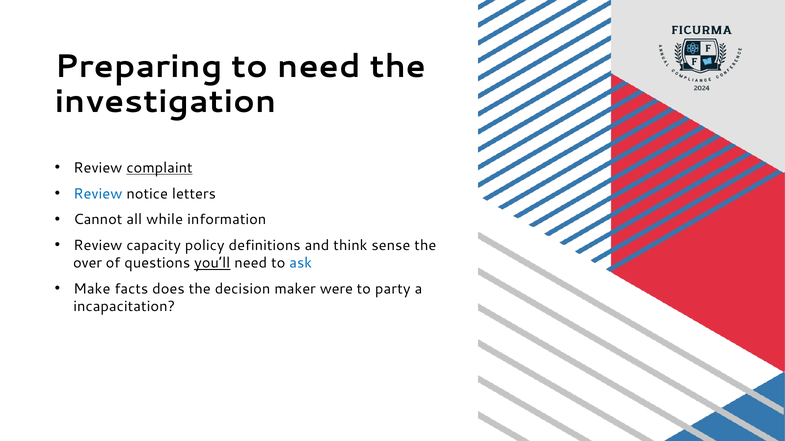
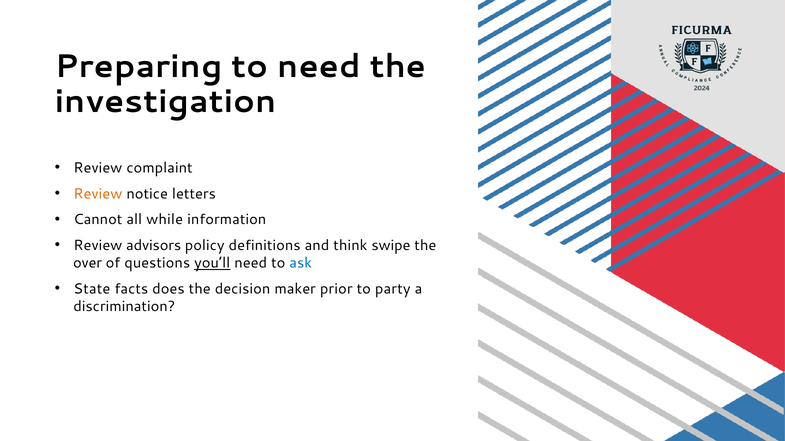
complaint underline: present -> none
Review at (98, 194) colour: blue -> orange
capacity: capacity -> advisors
sense: sense -> swipe
Make: Make -> State
were: were -> prior
incapacitation: incapacitation -> discrimination
